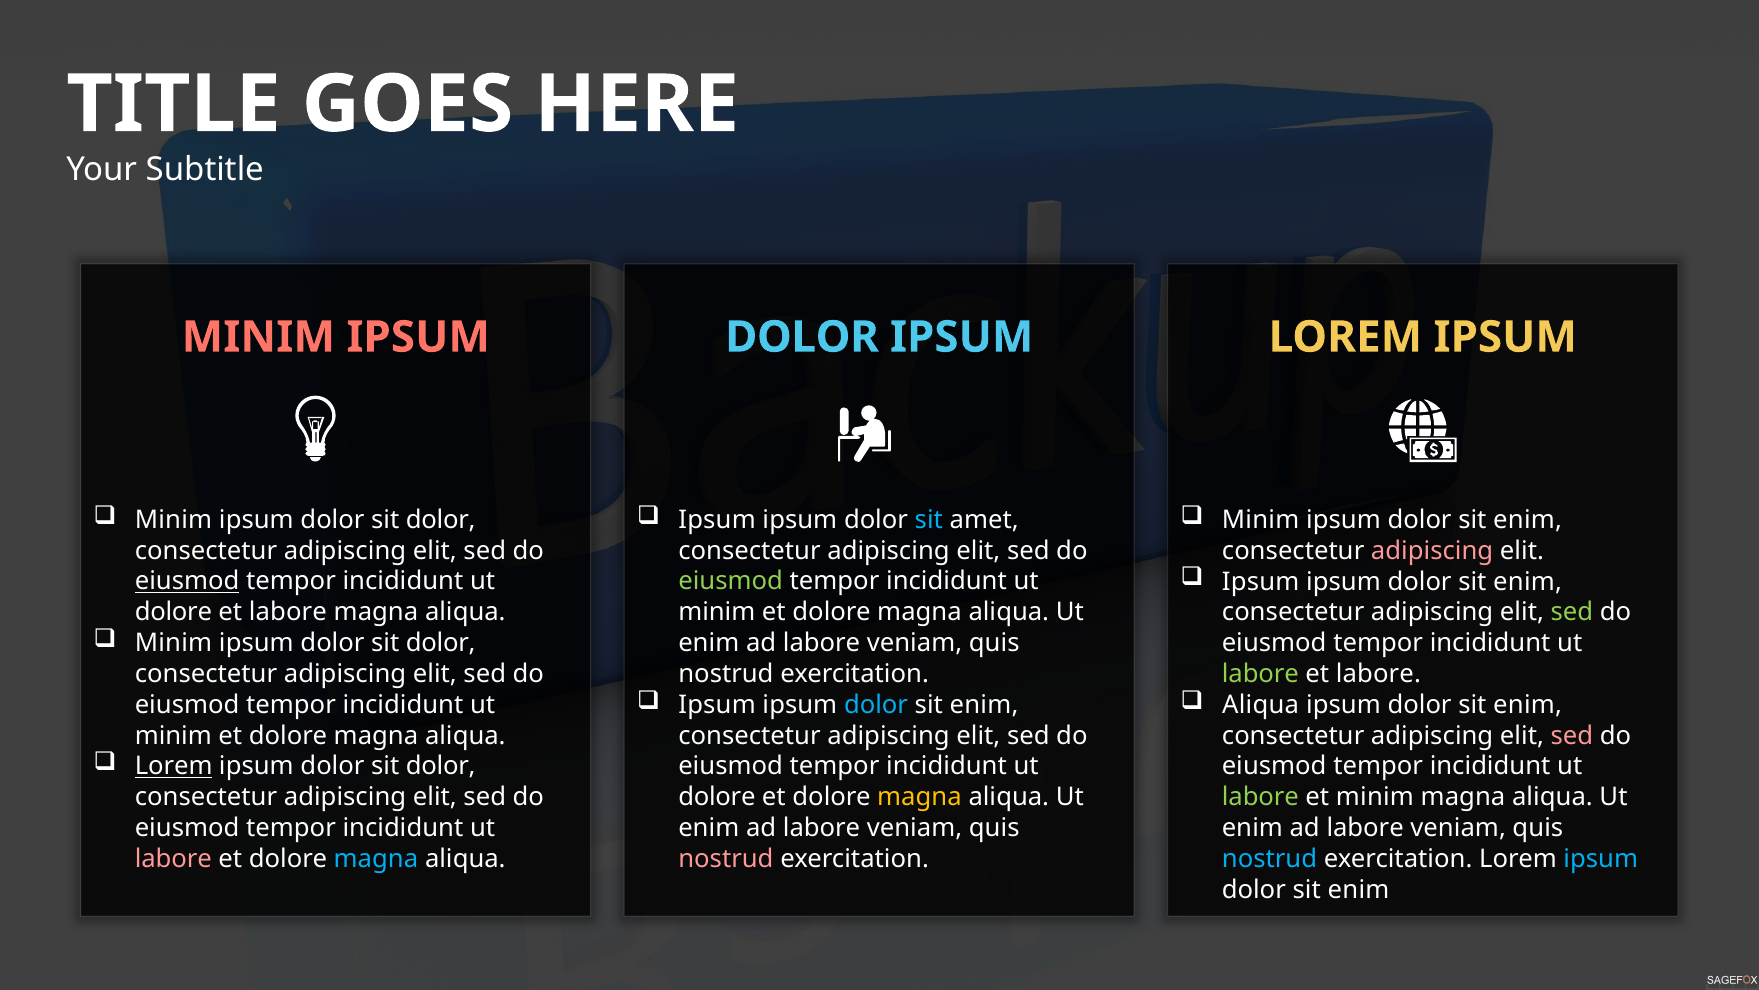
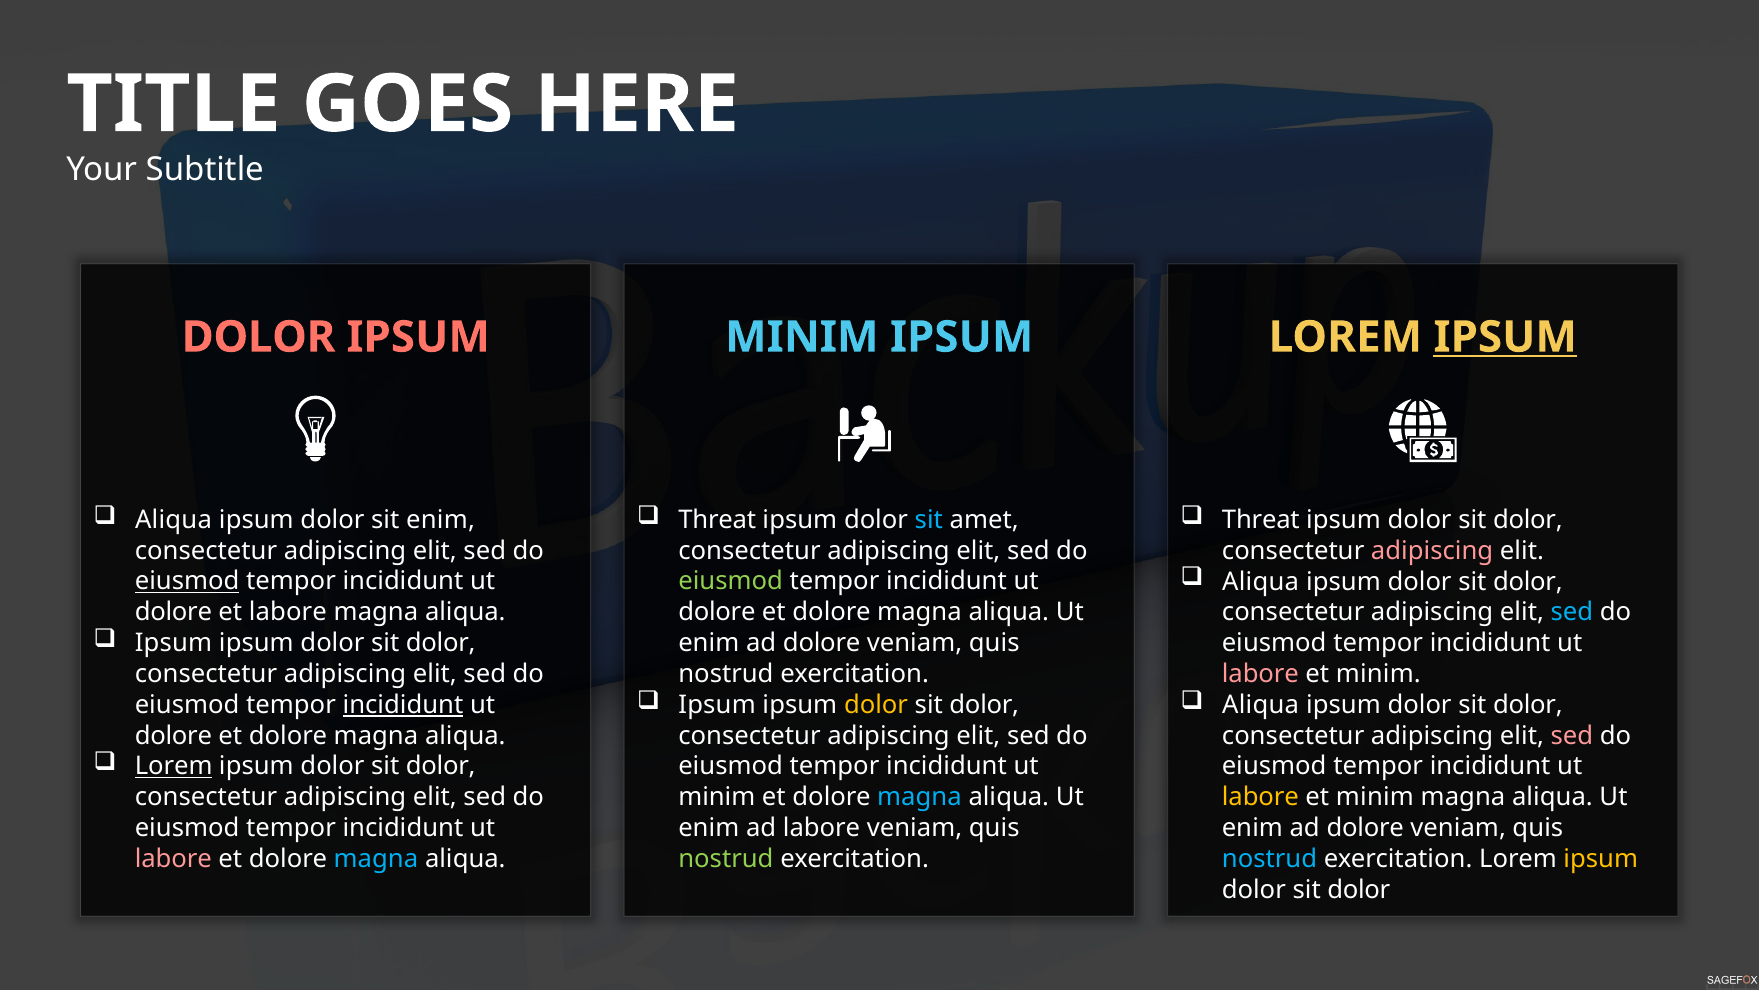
MINIM at (258, 337): MINIM -> DOLOR
DOLOR at (802, 337): DOLOR -> MINIM
IPSUM at (1505, 337) underline: none -> present
Minim at (174, 520): Minim -> Aliqua
dolor at (441, 520): dolor -> enim
Ipsum at (717, 520): Ipsum -> Threat
Minim at (1261, 520): Minim -> Threat
enim at (1528, 520): enim -> dolor
Ipsum at (1261, 581): Ipsum -> Aliqua
enim at (1528, 581): enim -> dolor
minim at (717, 612): minim -> dolore
sed at (1572, 612) colour: light green -> light blue
Minim at (174, 643): Minim -> Ipsum
labore at (822, 643): labore -> dolore
labore at (1260, 674) colour: light green -> pink
labore at (1378, 674): labore -> minim
dolor at (876, 704) colour: light blue -> yellow
enim at (984, 704): enim -> dolor
enim at (1528, 704): enim -> dolor
incididunt at (403, 704) underline: none -> present
minim at (173, 735): minim -> dolore
dolore at (717, 797): dolore -> minim
magna at (919, 797) colour: yellow -> light blue
labore at (1260, 797) colour: light green -> yellow
labore at (1365, 828): labore -> dolore
nostrud at (726, 858) colour: pink -> light green
ipsum at (1601, 858) colour: light blue -> yellow
enim at (1359, 889): enim -> dolor
